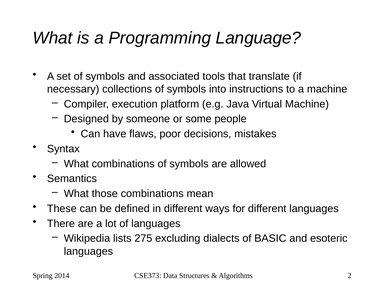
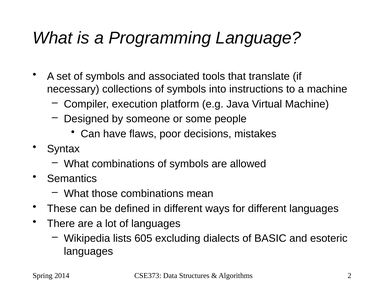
275: 275 -> 605
